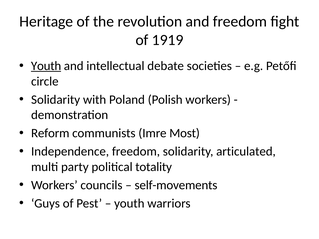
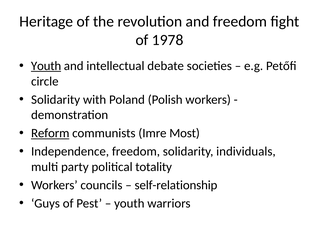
1919: 1919 -> 1978
Reform underline: none -> present
articulated: articulated -> individuals
self-movements: self-movements -> self-relationship
